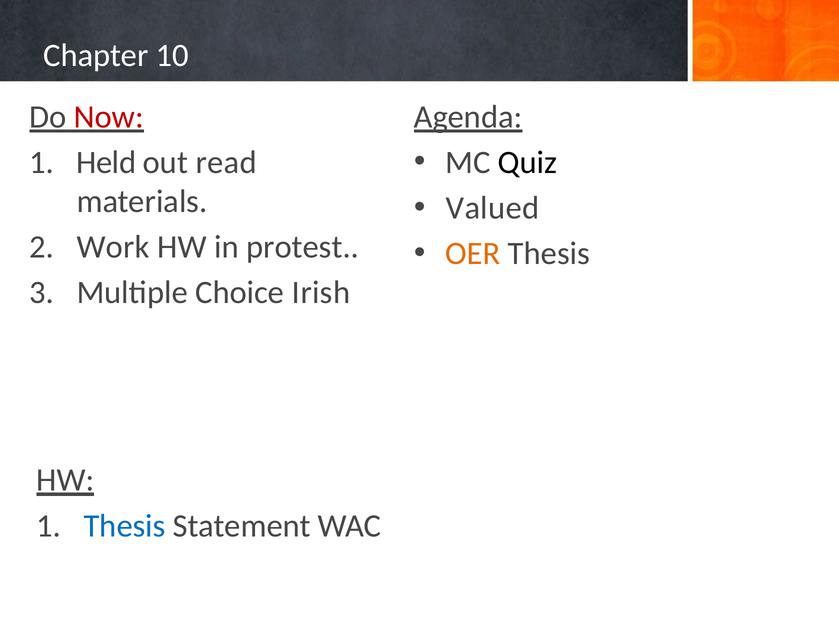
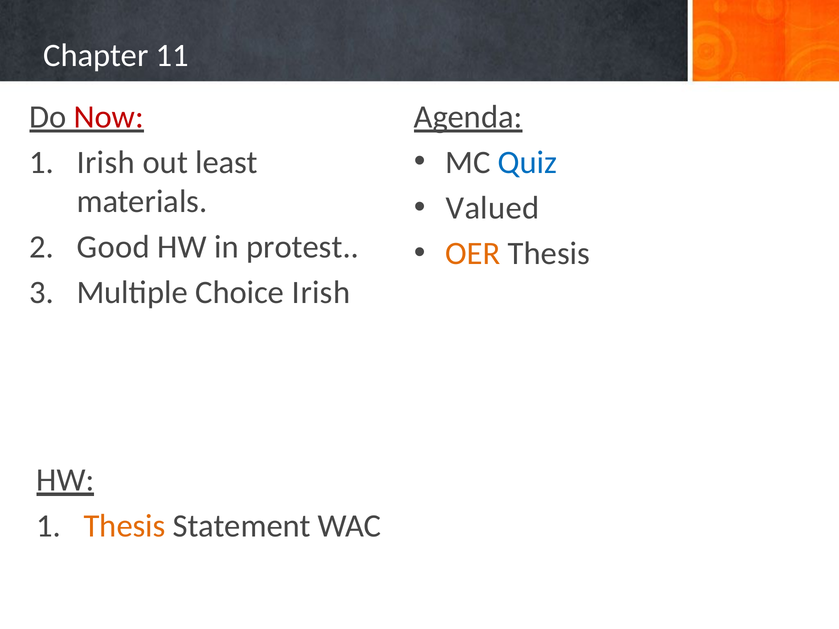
10: 10 -> 11
Quiz colour: black -> blue
Held at (106, 163): Held -> Irish
read: read -> least
Work: Work -> Good
Thesis at (125, 526) colour: blue -> orange
